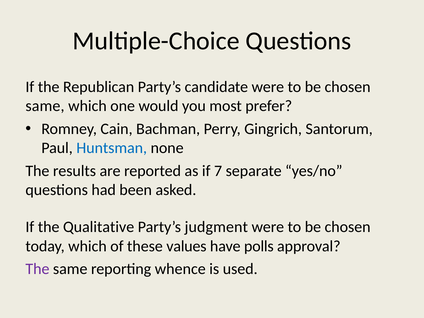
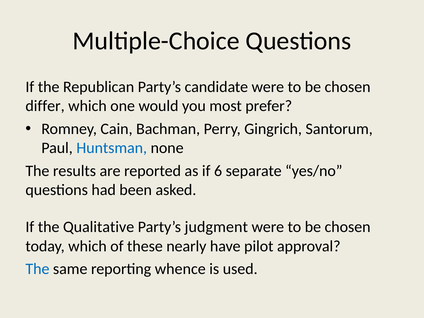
same at (45, 106): same -> differ
7: 7 -> 6
values: values -> nearly
polls: polls -> pilot
The at (37, 269) colour: purple -> blue
